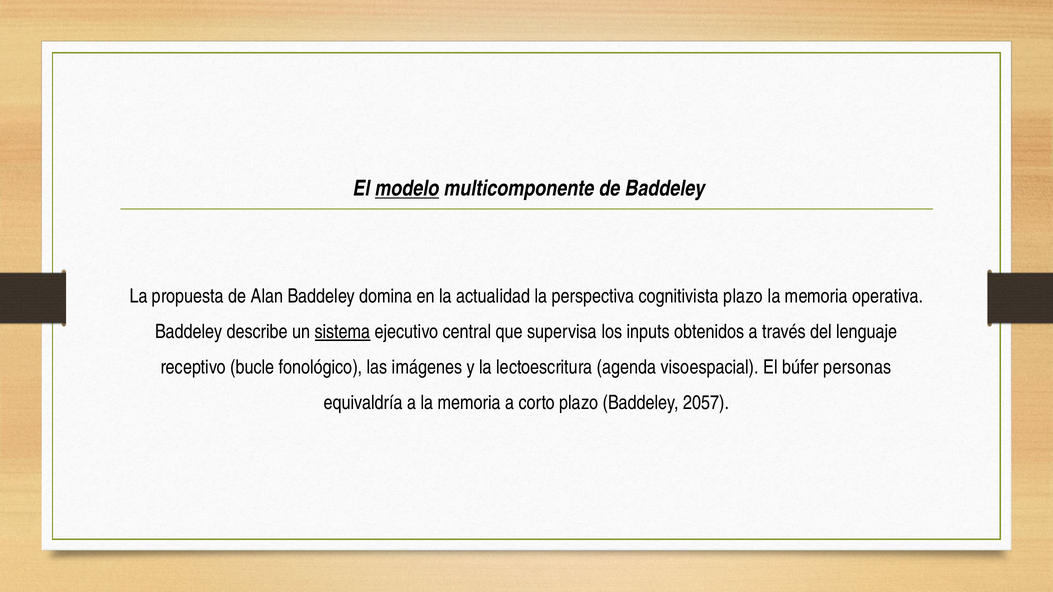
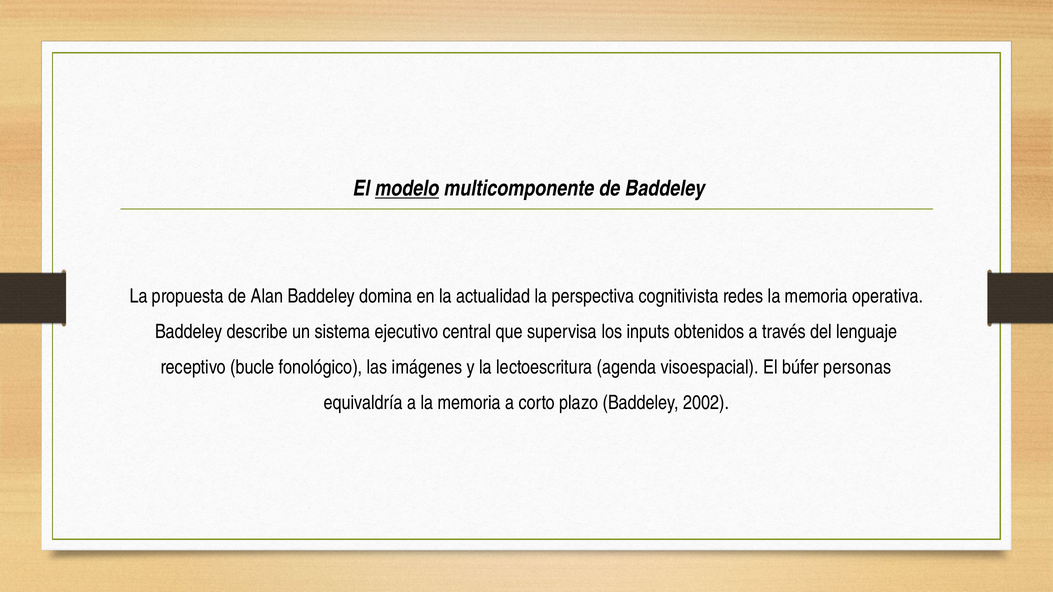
cognitivista plazo: plazo -> redes
sistema underline: present -> none
2057: 2057 -> 2002
